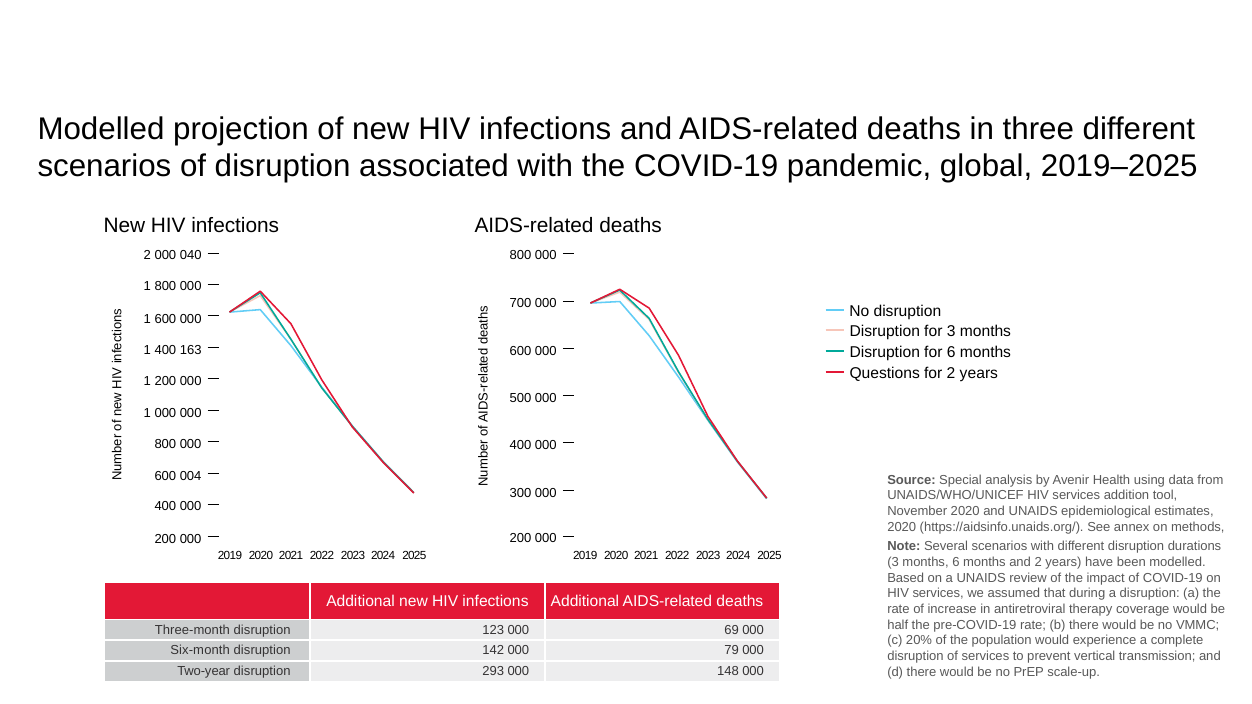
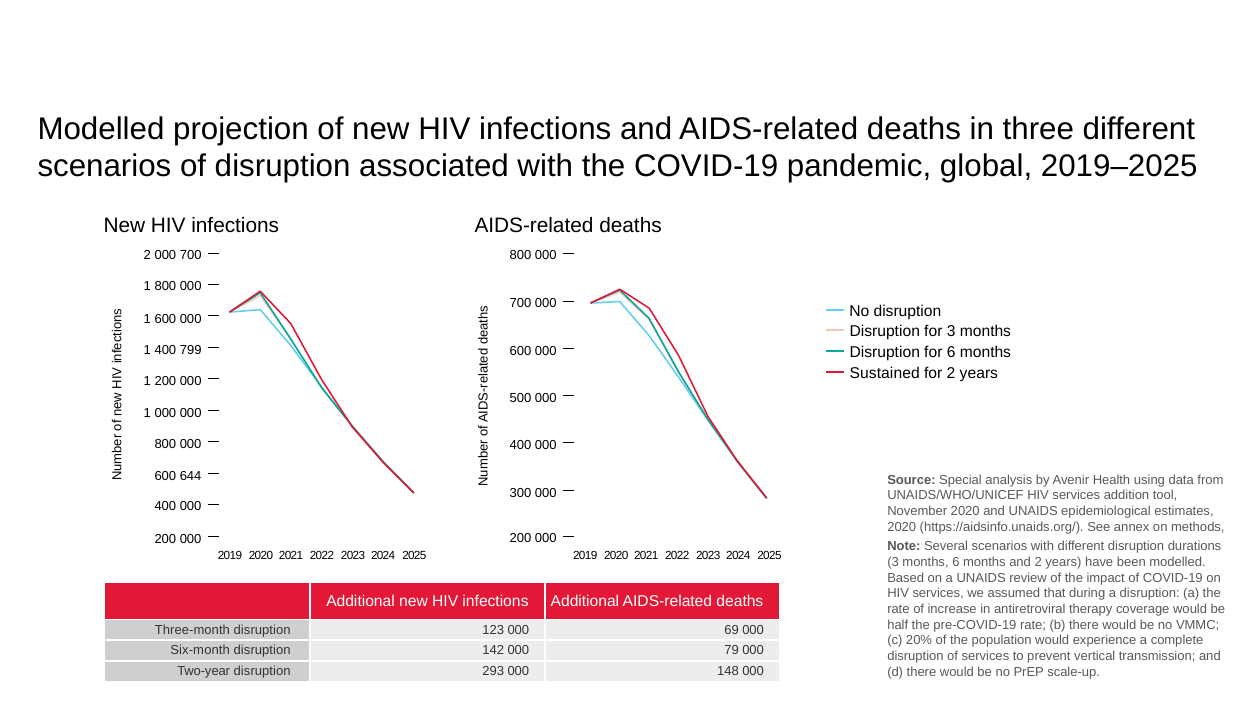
2 000 040: 040 -> 700
163: 163 -> 799
Questions: Questions -> Sustained
004: 004 -> 644
